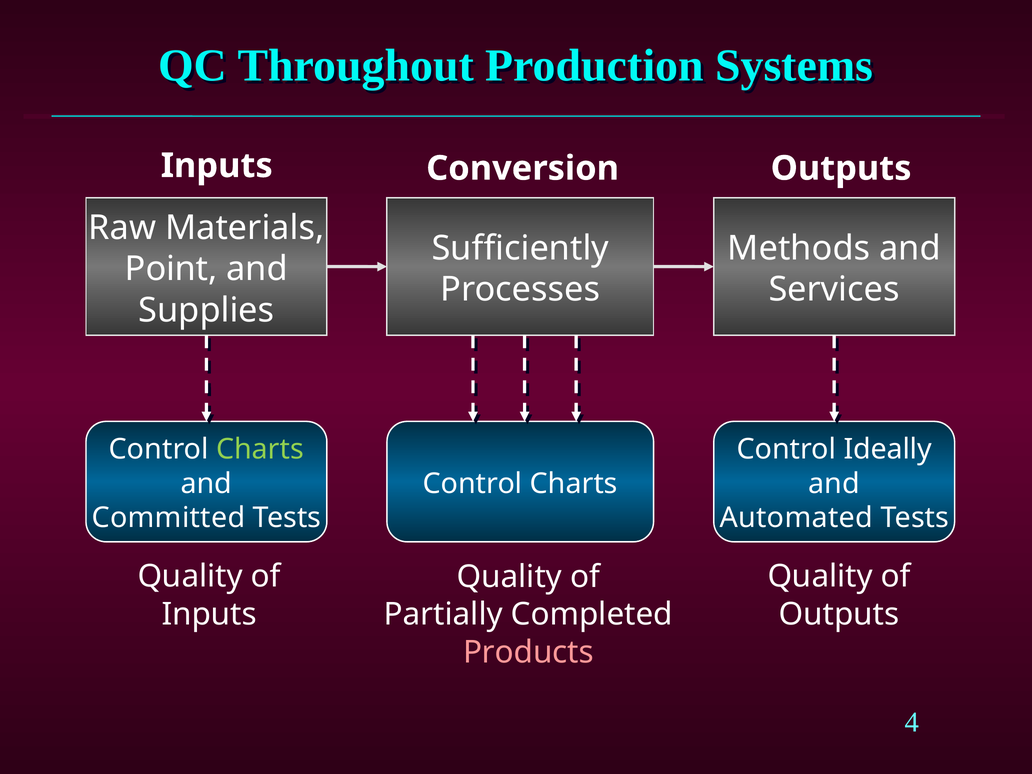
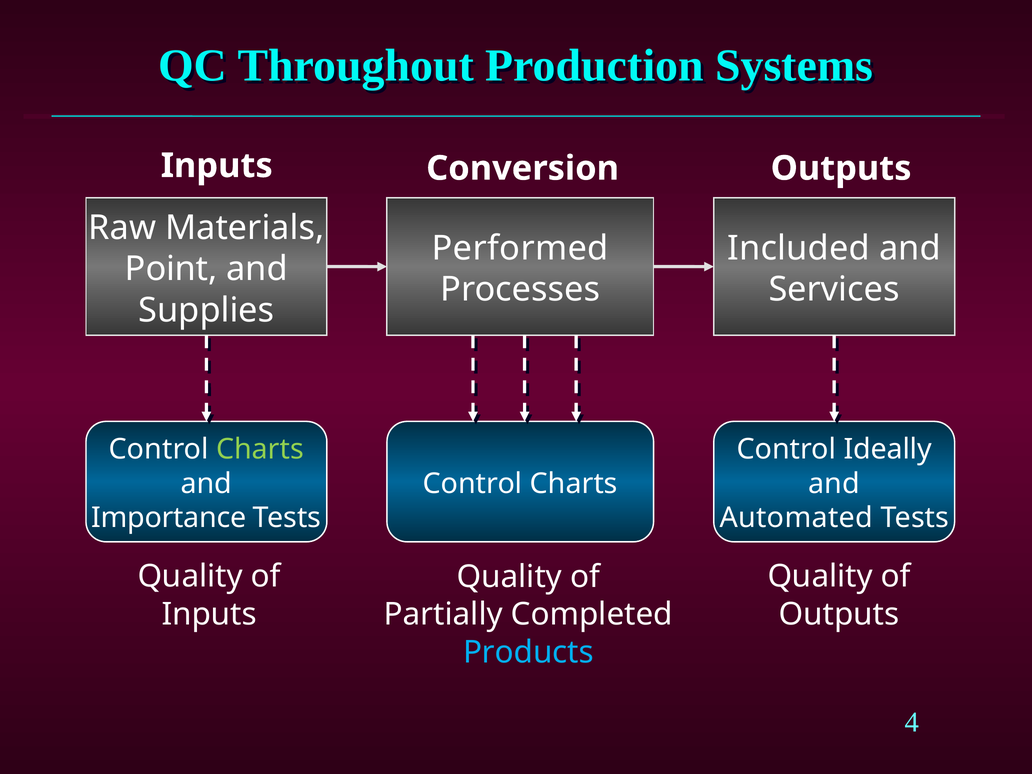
Sufficiently: Sufficiently -> Performed
Methods: Methods -> Included
Committed: Committed -> Importance
Products colour: pink -> light blue
